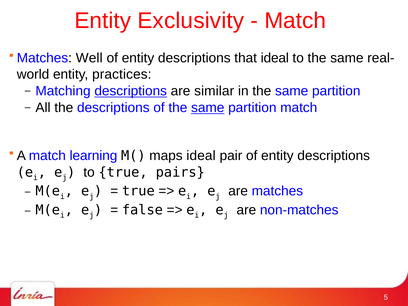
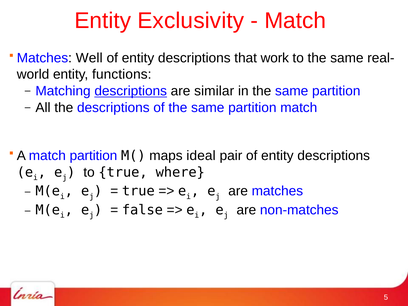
that ideal: ideal -> work
practices: practices -> functions
same at (208, 108) underline: present -> none
match learning: learning -> partition
pairs: pairs -> where
